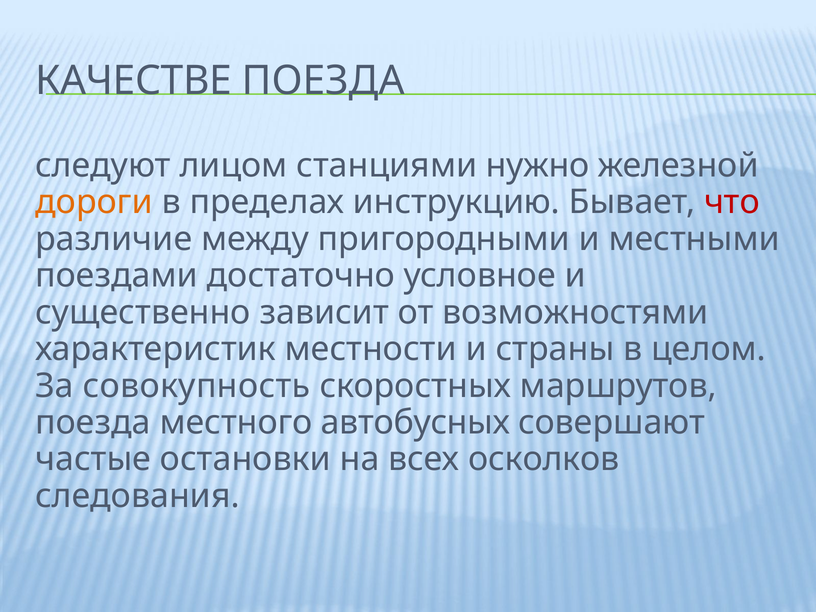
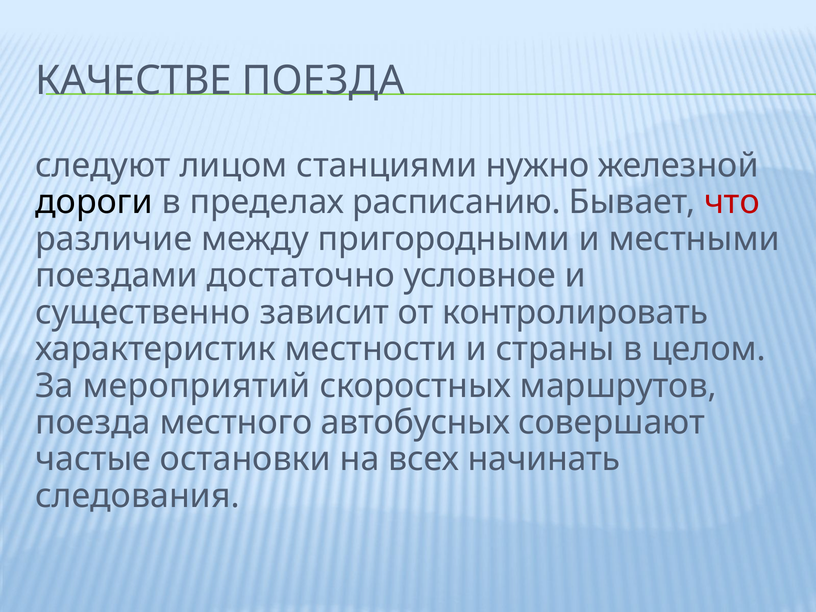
дороги colour: orange -> black
инструкцию: инструкцию -> расписанию
возможностями: возможностями -> контролировать
совокупность: совокупность -> мероприятий
осколков: осколков -> начинать
